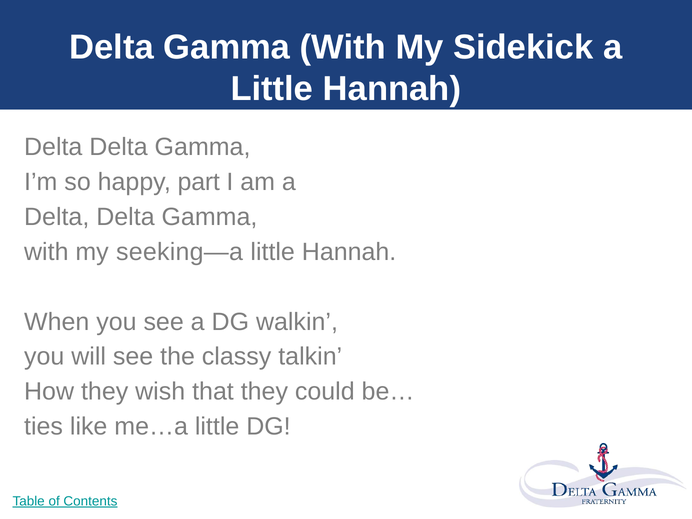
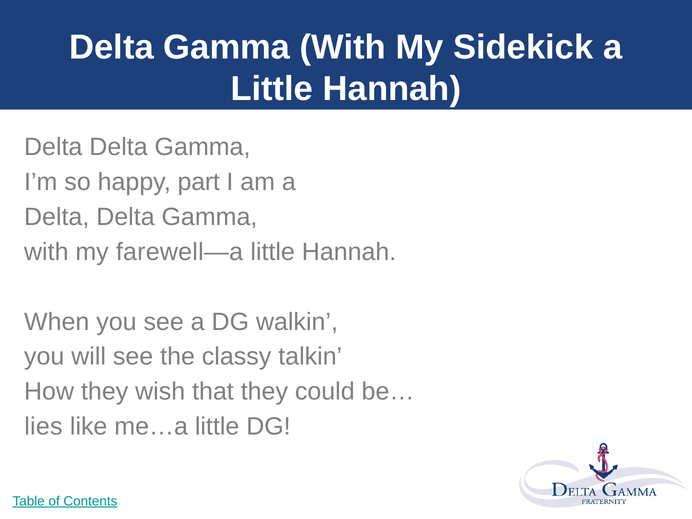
seeking—a: seeking—a -> farewell—a
ties: ties -> lies
